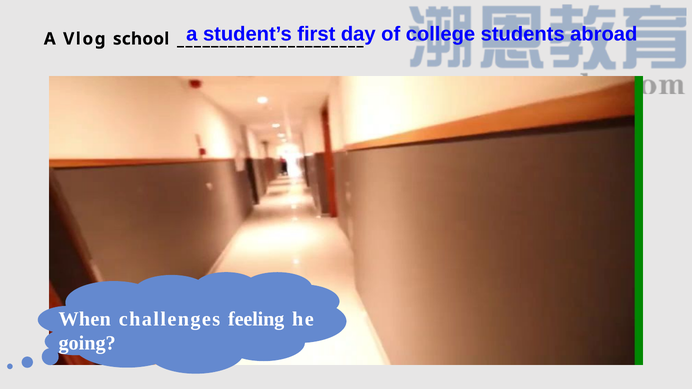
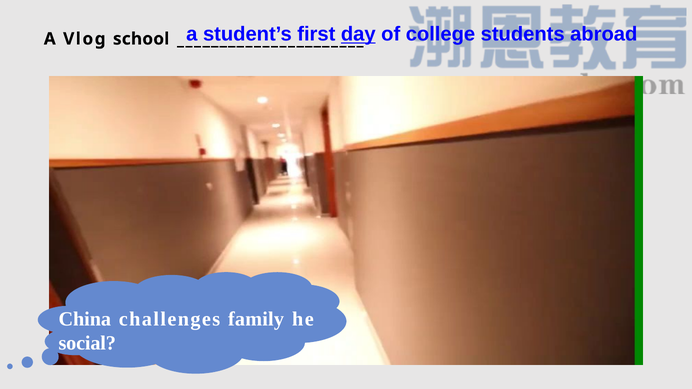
day underline: none -> present
When: When -> China
feeling: feeling -> family
going: going -> social
